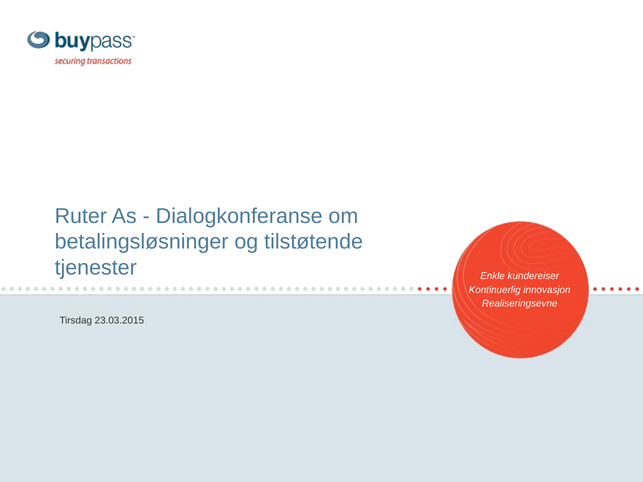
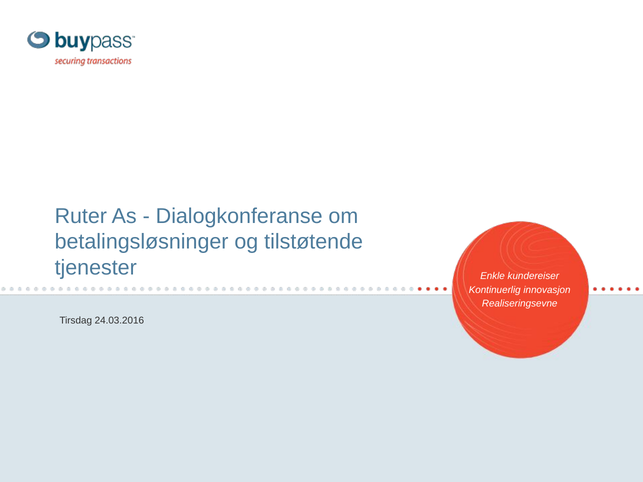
23.03.2015: 23.03.2015 -> 24.03.2016
